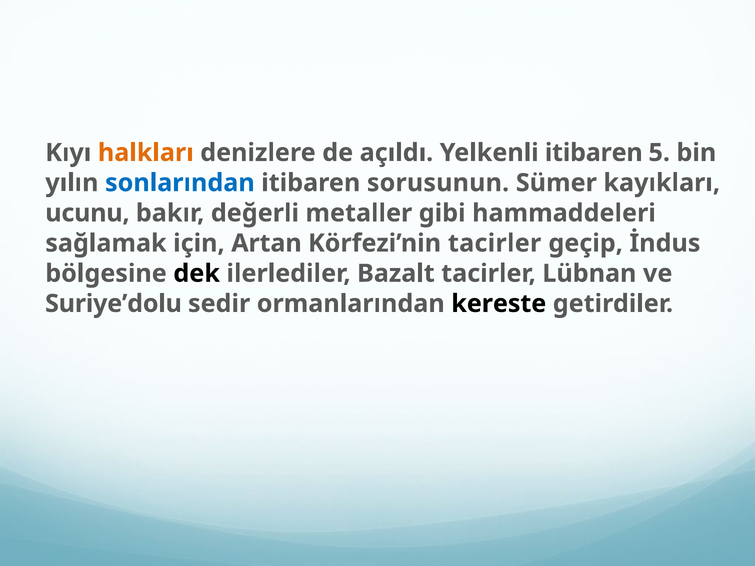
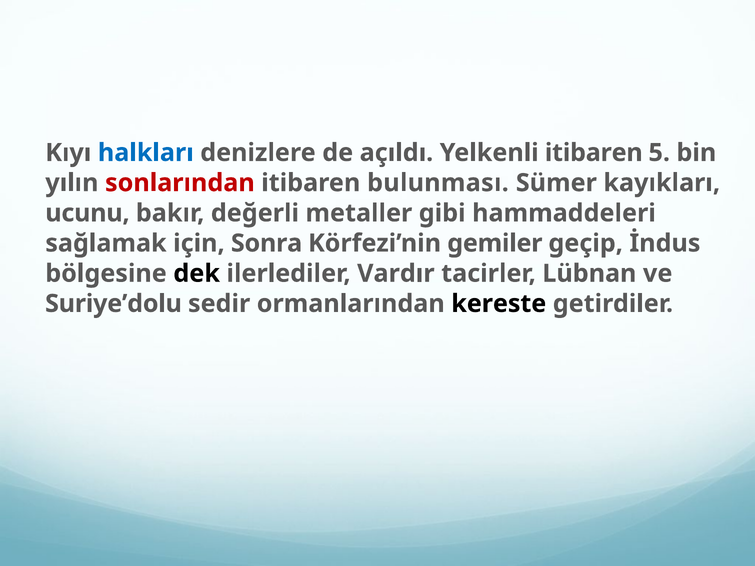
halkları colour: orange -> blue
sonlarından colour: blue -> red
sorusunun: sorusunun -> bulunması
Artan: Artan -> Sonra
Körfezi’nin tacirler: tacirler -> gemiler
Bazalt: Bazalt -> Vardır
